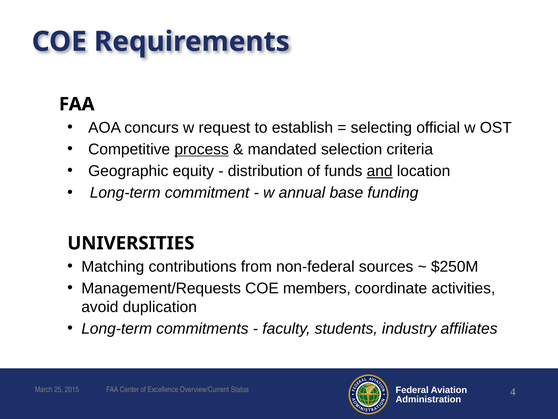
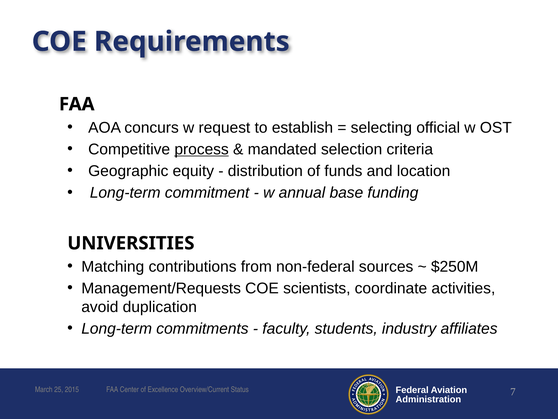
and underline: present -> none
members: members -> scientists
4: 4 -> 7
